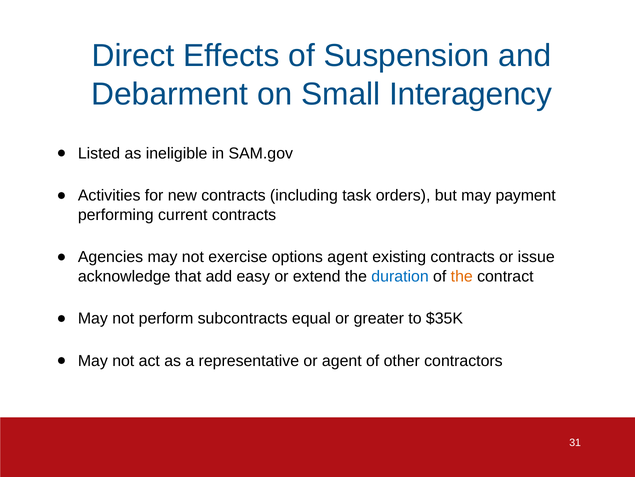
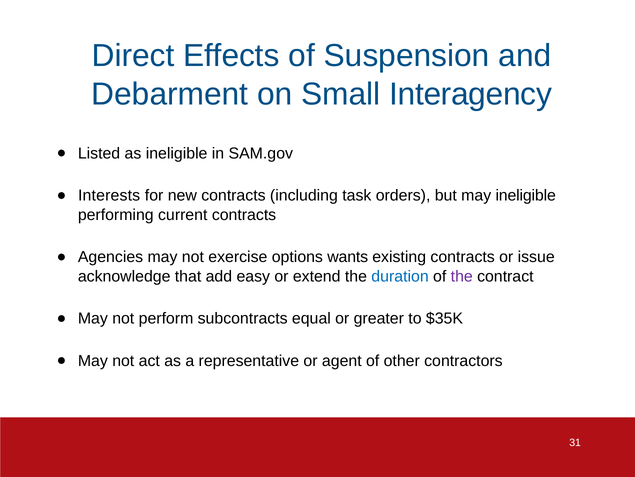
Activities: Activities -> Interests
may payment: payment -> ineligible
options agent: agent -> wants
the at (462, 276) colour: orange -> purple
